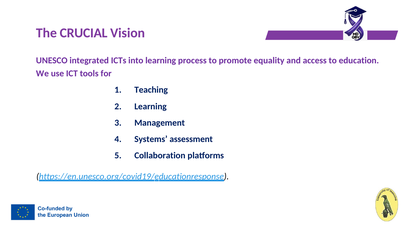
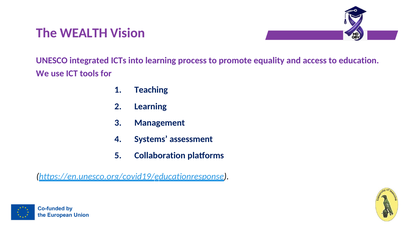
CRUCIAL: CRUCIAL -> WEALTH
